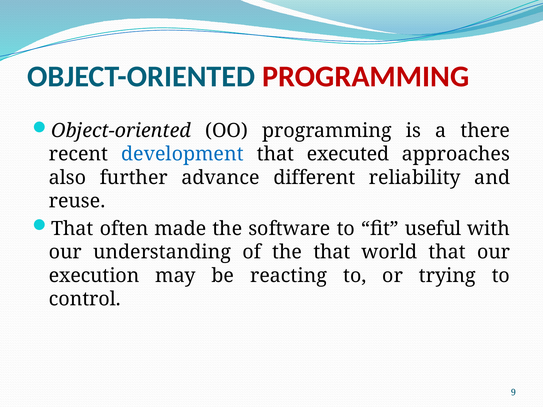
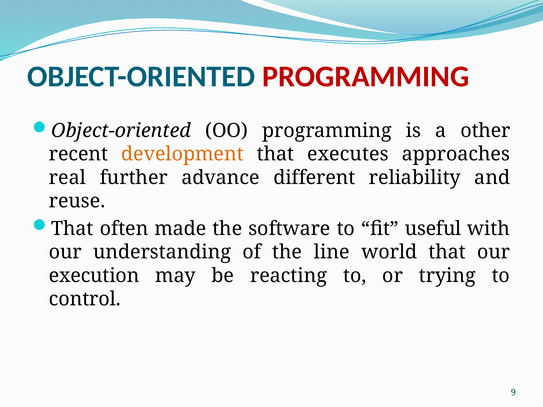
there: there -> other
development colour: blue -> orange
executed: executed -> executes
also: also -> real
the that: that -> line
